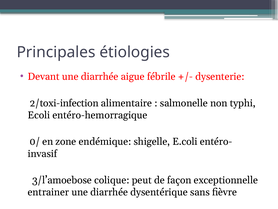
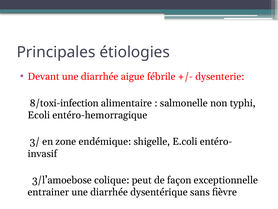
2/toxi-infection: 2/toxi-infection -> 8/toxi-infection
0/: 0/ -> 3/
